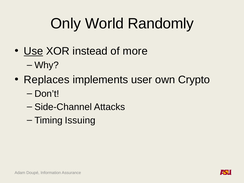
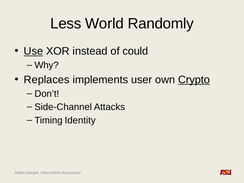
Only: Only -> Less
more: more -> could
Crypto underline: none -> present
Issuing: Issuing -> Identity
